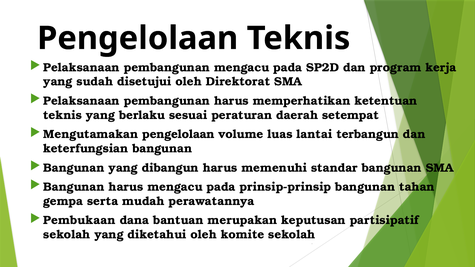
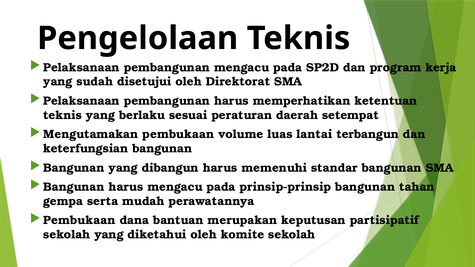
Mengutamakan pengelolaan: pengelolaan -> pembukaan
